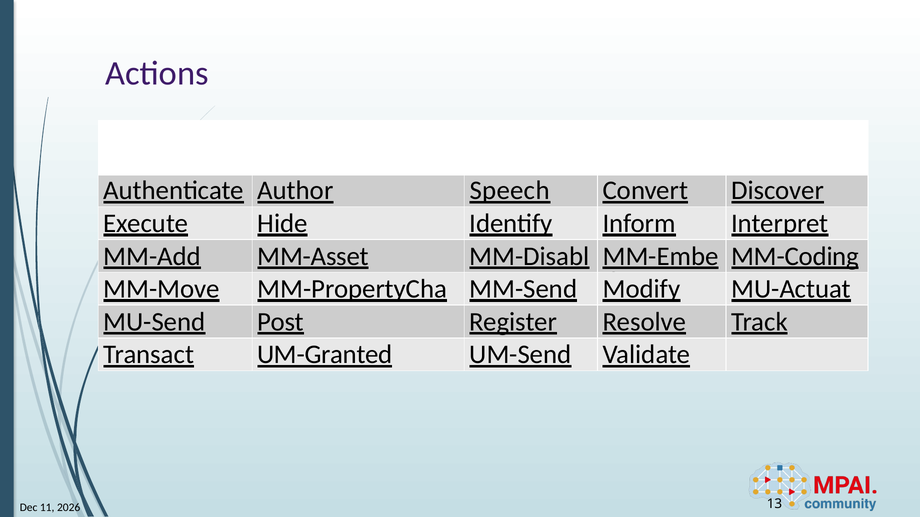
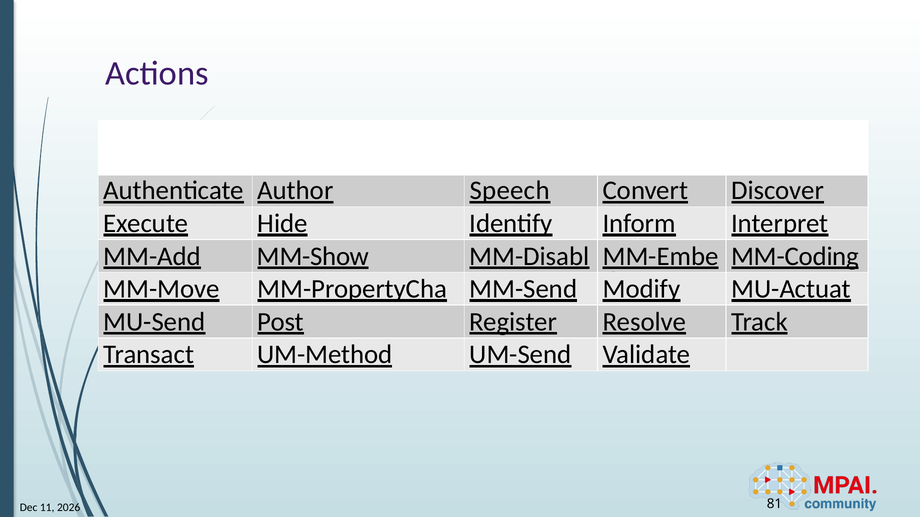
MM-Asset: MM-Asset -> MM-Show
UM-Granted: UM-Granted -> UM-Method
13: 13 -> 81
